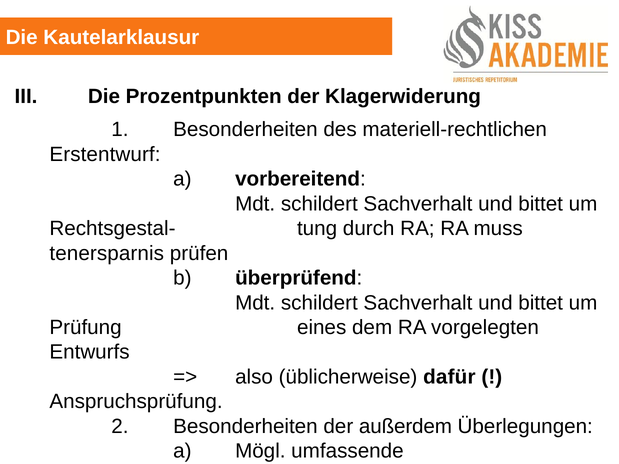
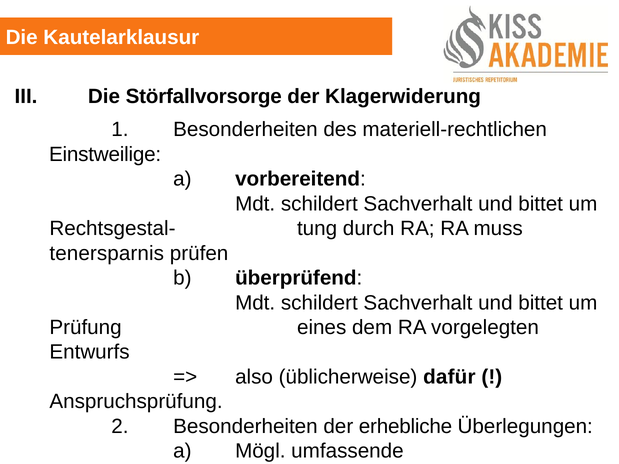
Die Prozentpunkten: Prozentpunkten -> Störfallvorsorge
Erstentwurf: Erstentwurf -> Einstweilige
außerdem: außerdem -> erhebliche
